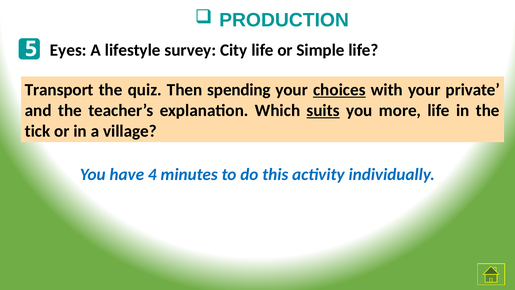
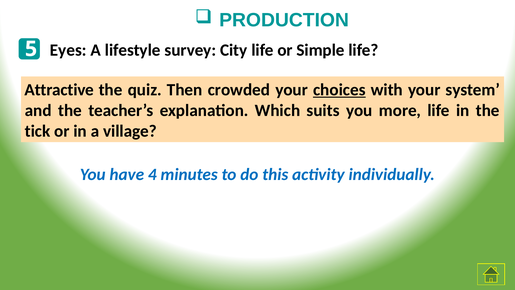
Transport: Transport -> Attractive
spending: spending -> crowded
private: private -> system
suits underline: present -> none
